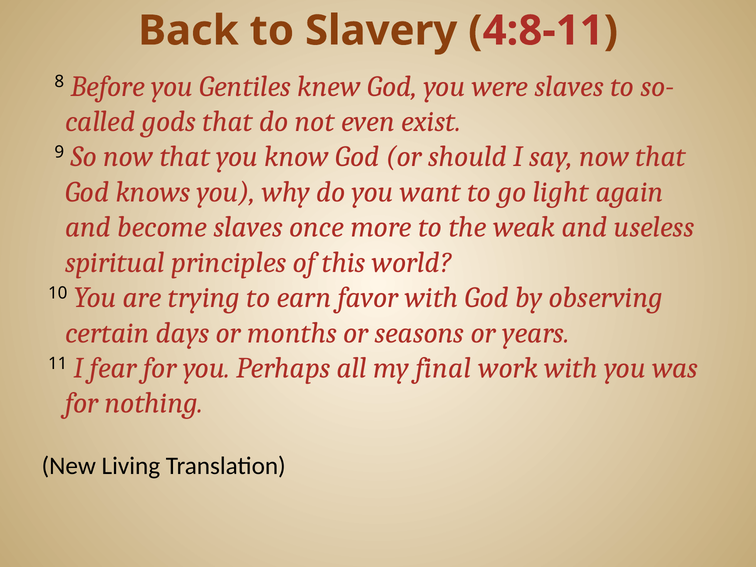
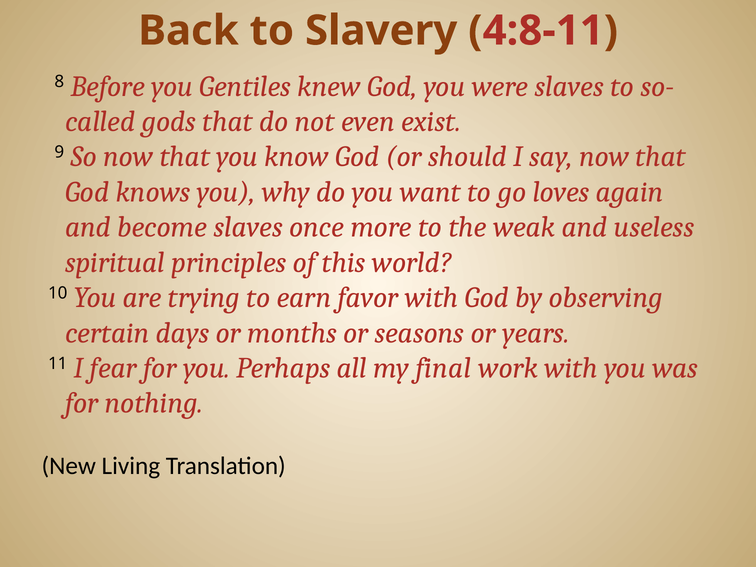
light: light -> loves
